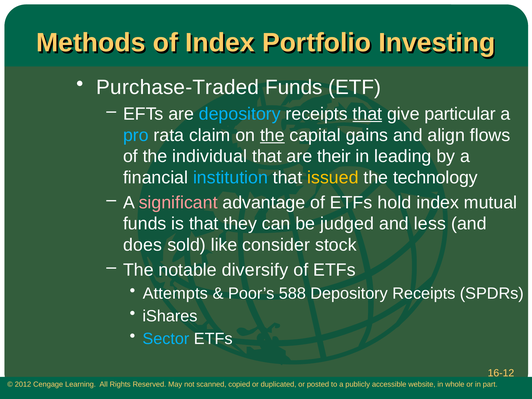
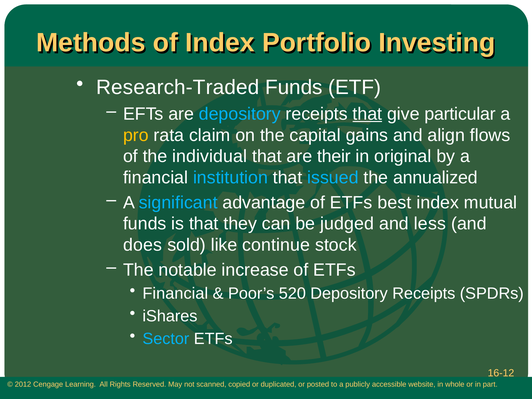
Purchase-Traded: Purchase-Traded -> Research-Traded
pro colour: light blue -> yellow
the at (272, 135) underline: present -> none
leading: leading -> original
issued colour: yellow -> light blue
technology: technology -> annualized
significant colour: pink -> light blue
hold: hold -> best
consider: consider -> continue
diversify: diversify -> increase
Attempts at (175, 293): Attempts -> Financial
588: 588 -> 520
